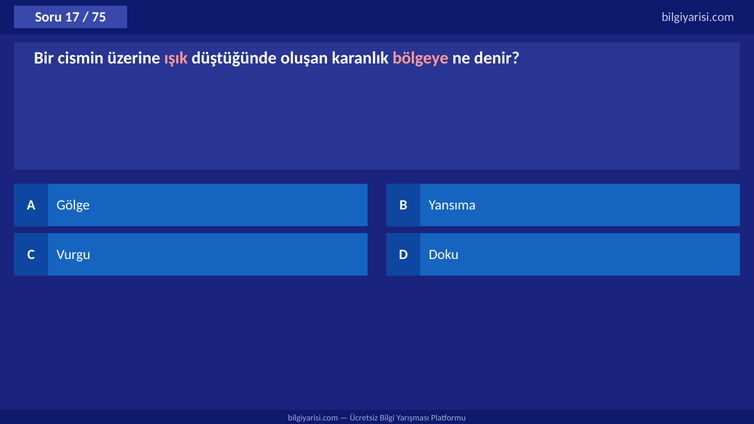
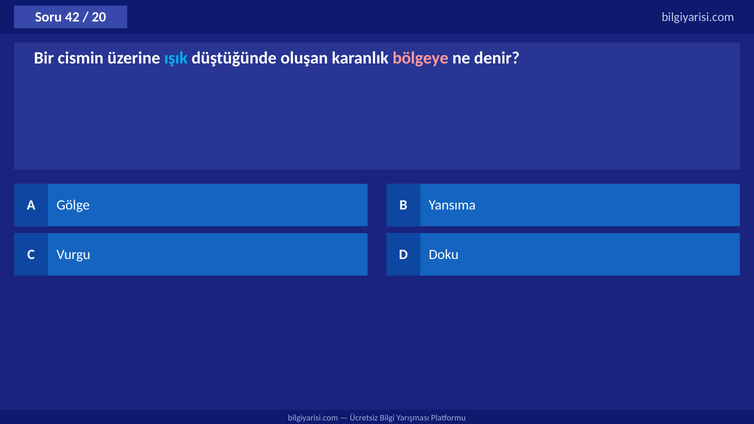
17: 17 -> 42
75: 75 -> 20
ışık colour: pink -> light blue
